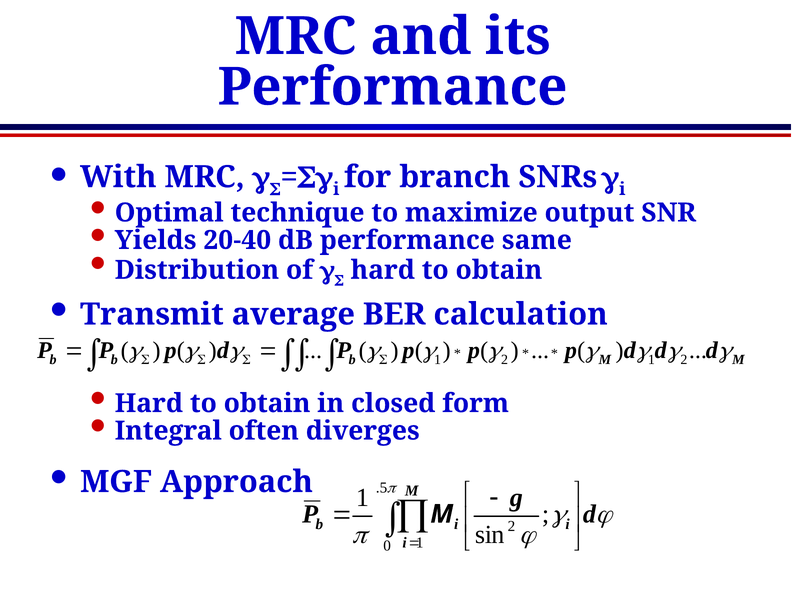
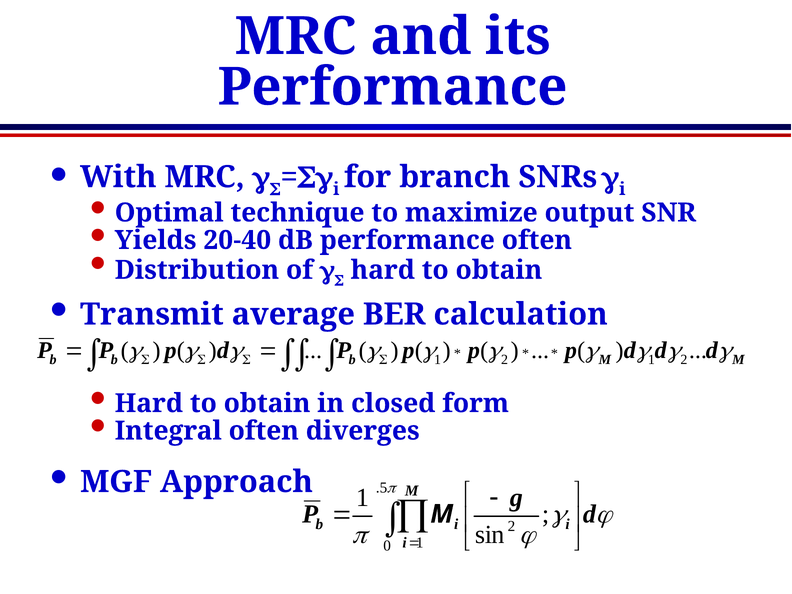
performance same: same -> often
